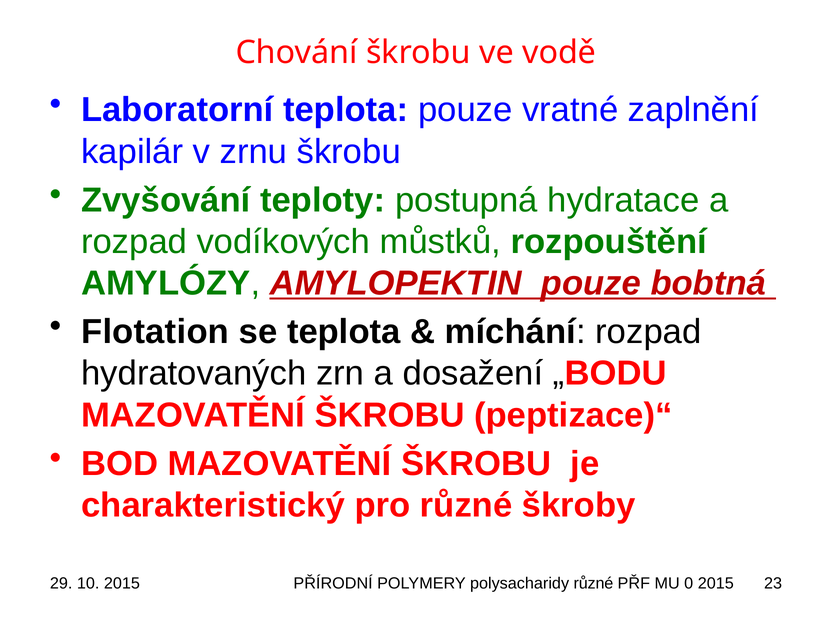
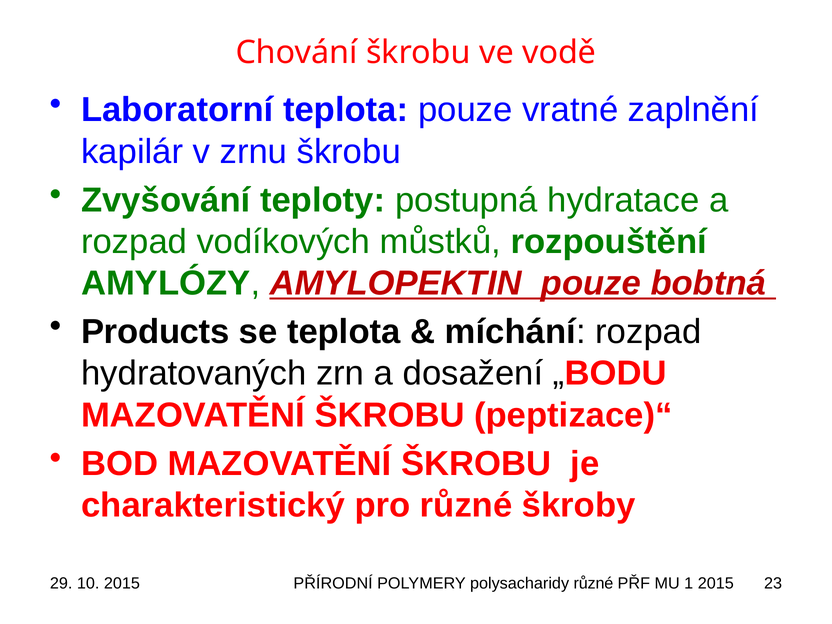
Flotation: Flotation -> Products
0: 0 -> 1
